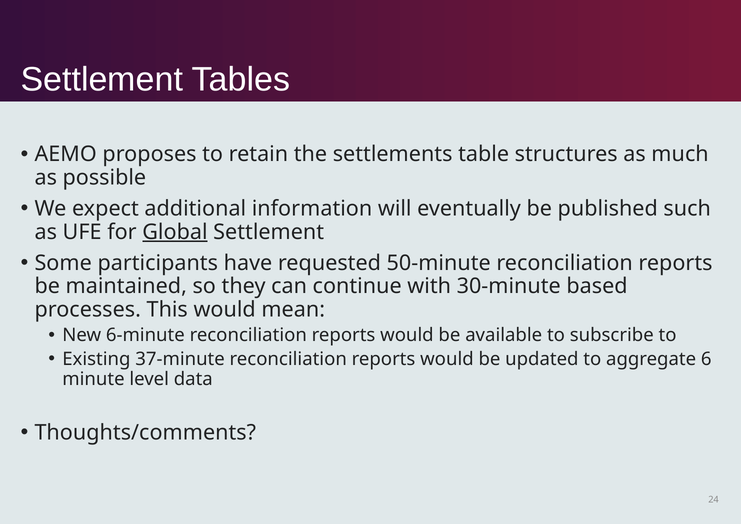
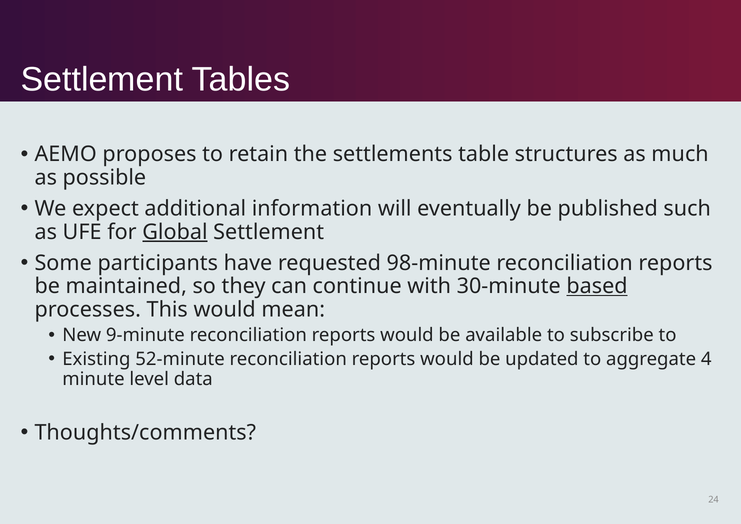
50-minute: 50-minute -> 98-minute
based underline: none -> present
6-minute: 6-minute -> 9-minute
37-minute: 37-minute -> 52-minute
6: 6 -> 4
